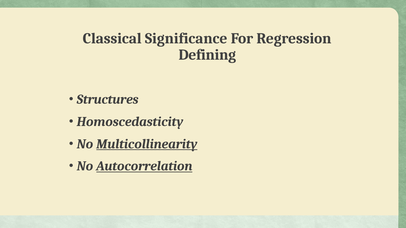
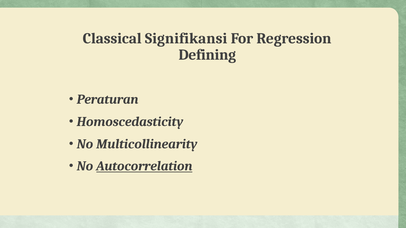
Significance: Significance -> Signifikansi
Structures: Structures -> Peraturan
Multicollinearity underline: present -> none
